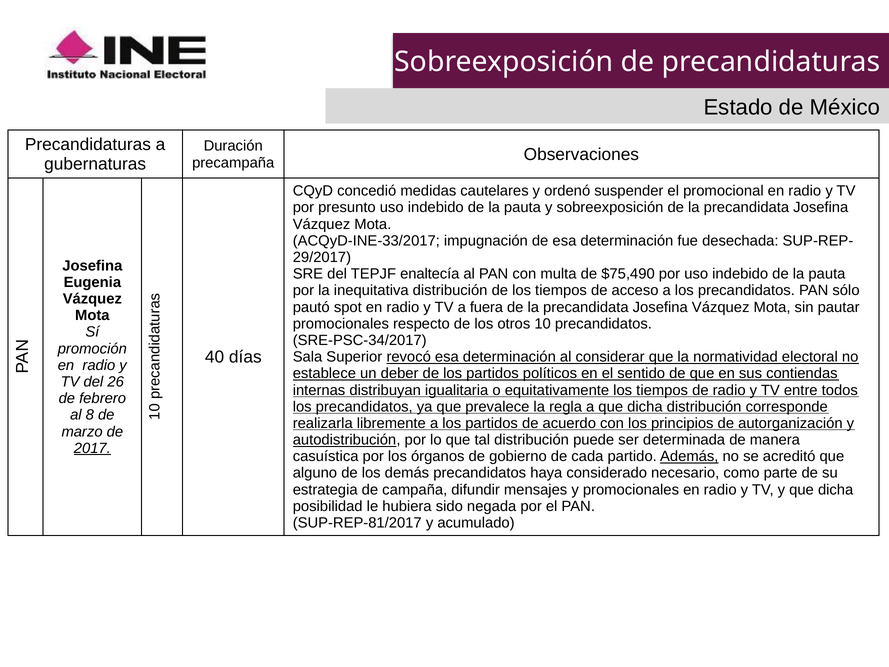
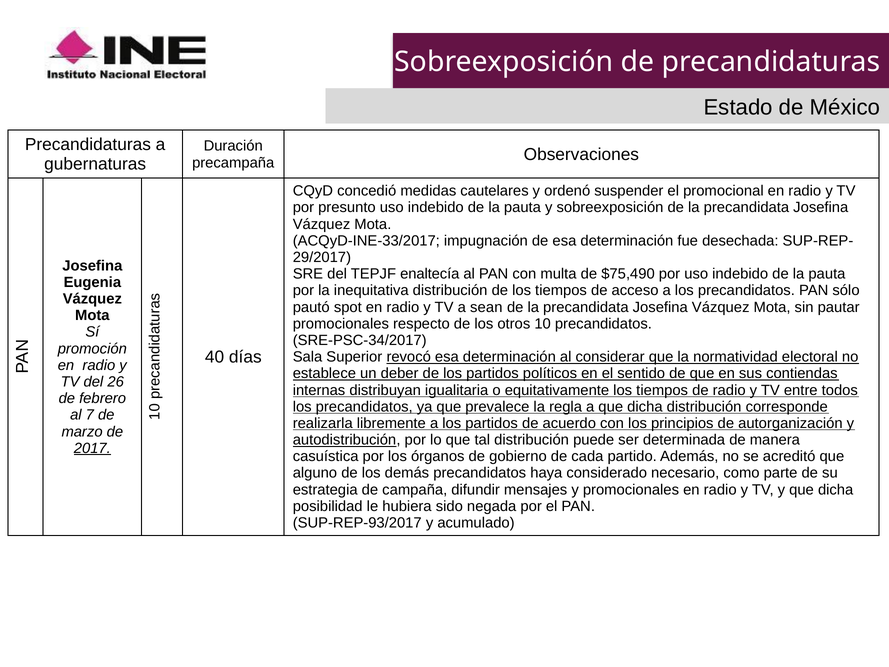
fuera: fuera -> sean
8: 8 -> 7
Además underline: present -> none
SUP-REP-81/2017: SUP-REP-81/2017 -> SUP-REP-93/2017
